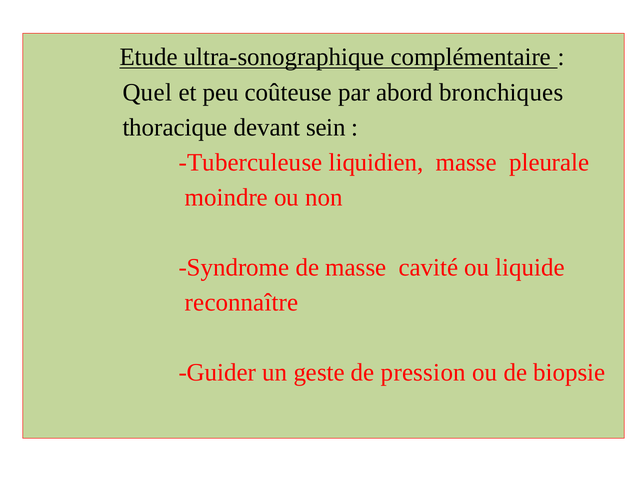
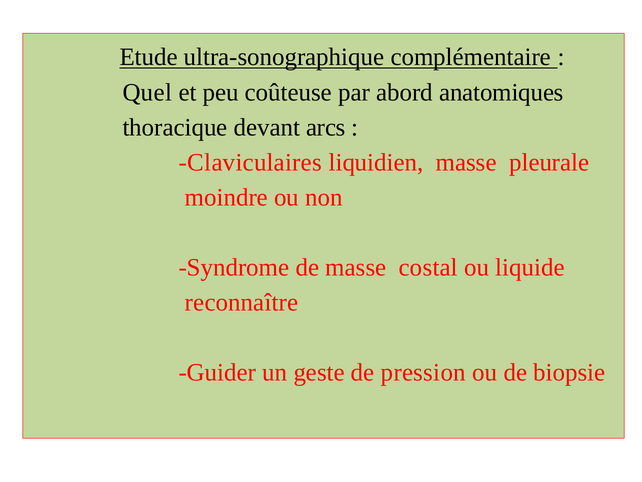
bronchiques: bronchiques -> anatomiques
sein: sein -> arcs
Tuberculeuse: Tuberculeuse -> Claviculaires
cavité: cavité -> costal
